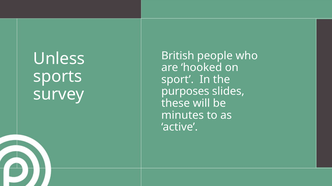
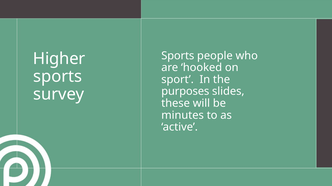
British at (178, 56): British -> Sports
Unless: Unless -> Higher
